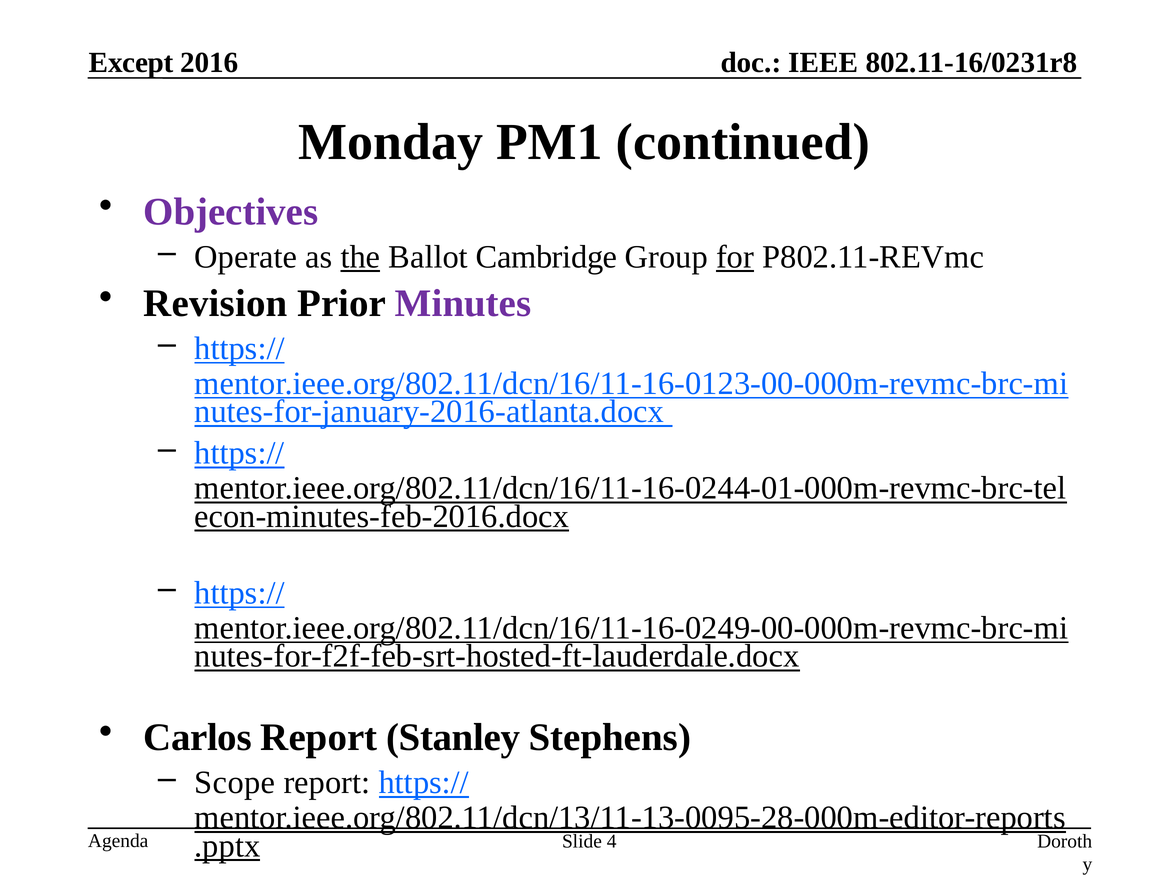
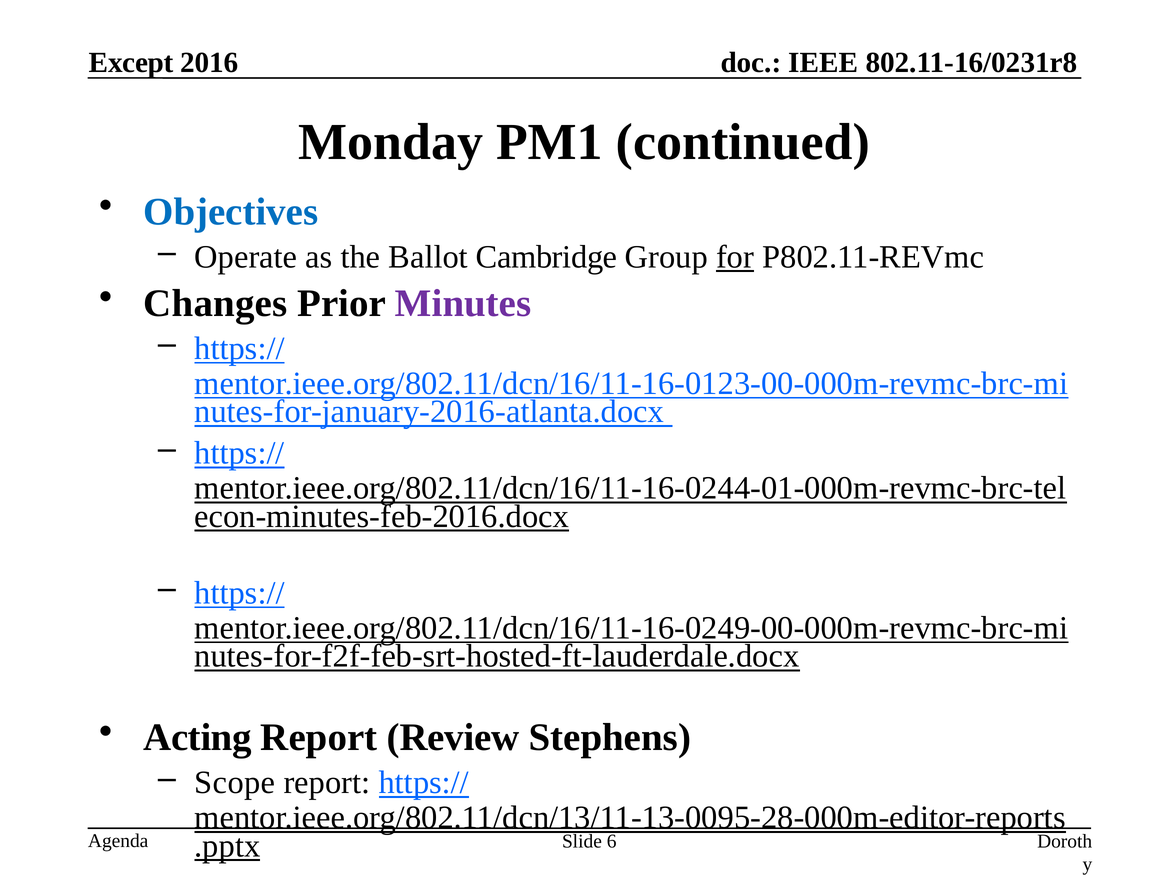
Objectives colour: purple -> blue
the underline: present -> none
Revision: Revision -> Changes
Carlos: Carlos -> Acting
Report Stanley: Stanley -> Review
4: 4 -> 6
